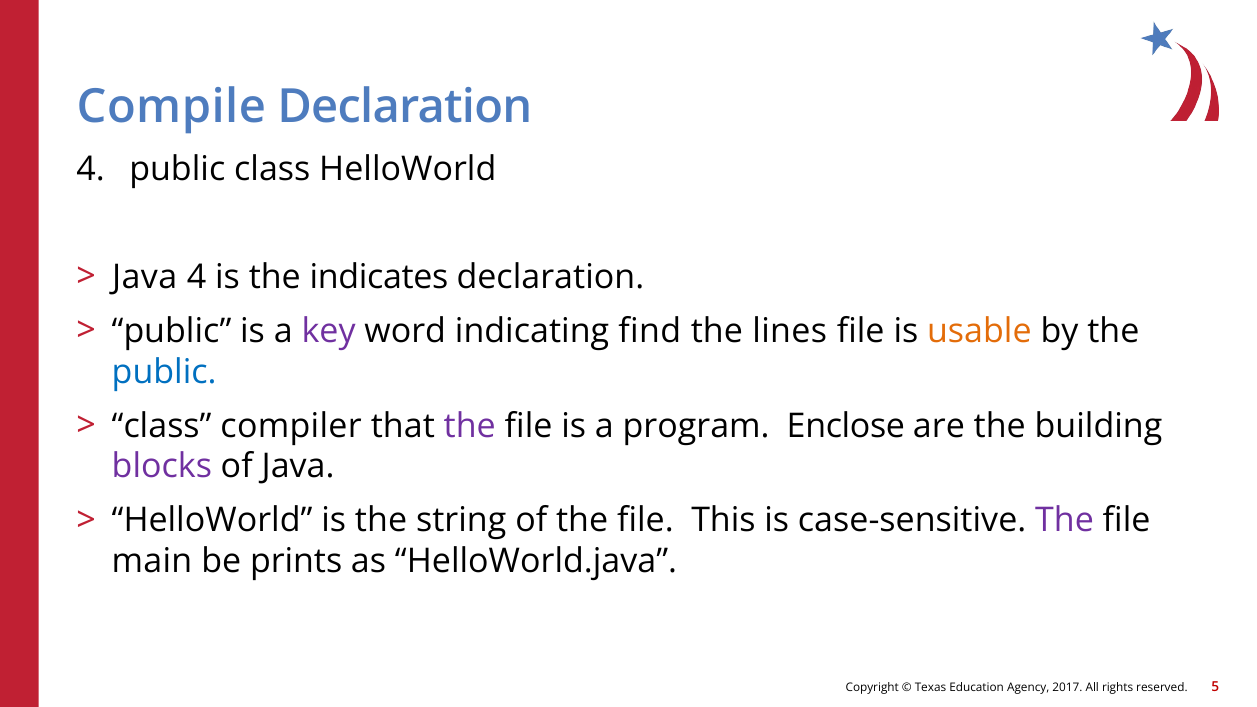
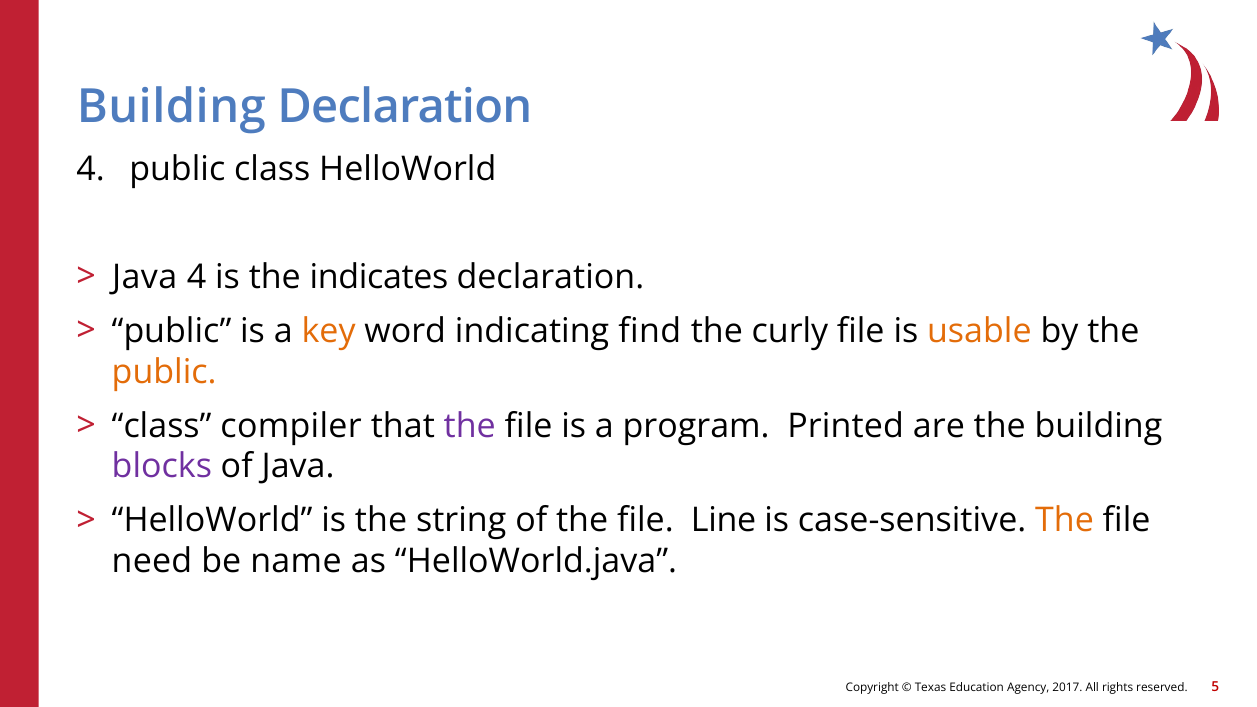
Compile at (171, 107): Compile -> Building
key colour: purple -> orange
lines: lines -> curly
public at (164, 372) colour: blue -> orange
Enclose: Enclose -> Printed
This: This -> Line
The at (1065, 521) colour: purple -> orange
main: main -> need
prints: prints -> name
